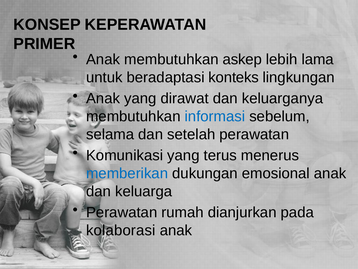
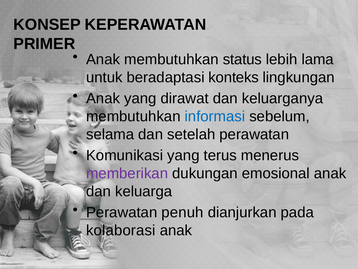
askep: askep -> status
memberikan colour: blue -> purple
rumah: rumah -> penuh
